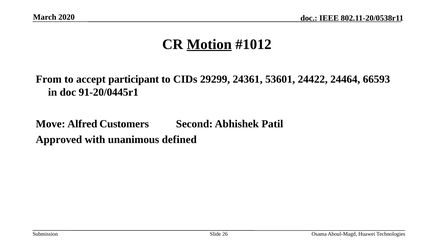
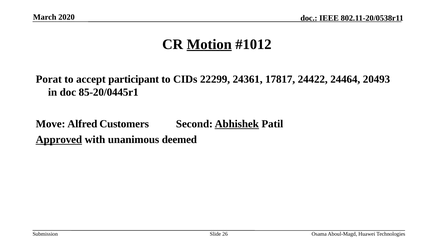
From: From -> Porat
29299: 29299 -> 22299
53601: 53601 -> 17817
66593: 66593 -> 20493
91-20/0445r1: 91-20/0445r1 -> 85-20/0445r1
Abhishek underline: none -> present
Approved underline: none -> present
defined: defined -> deemed
